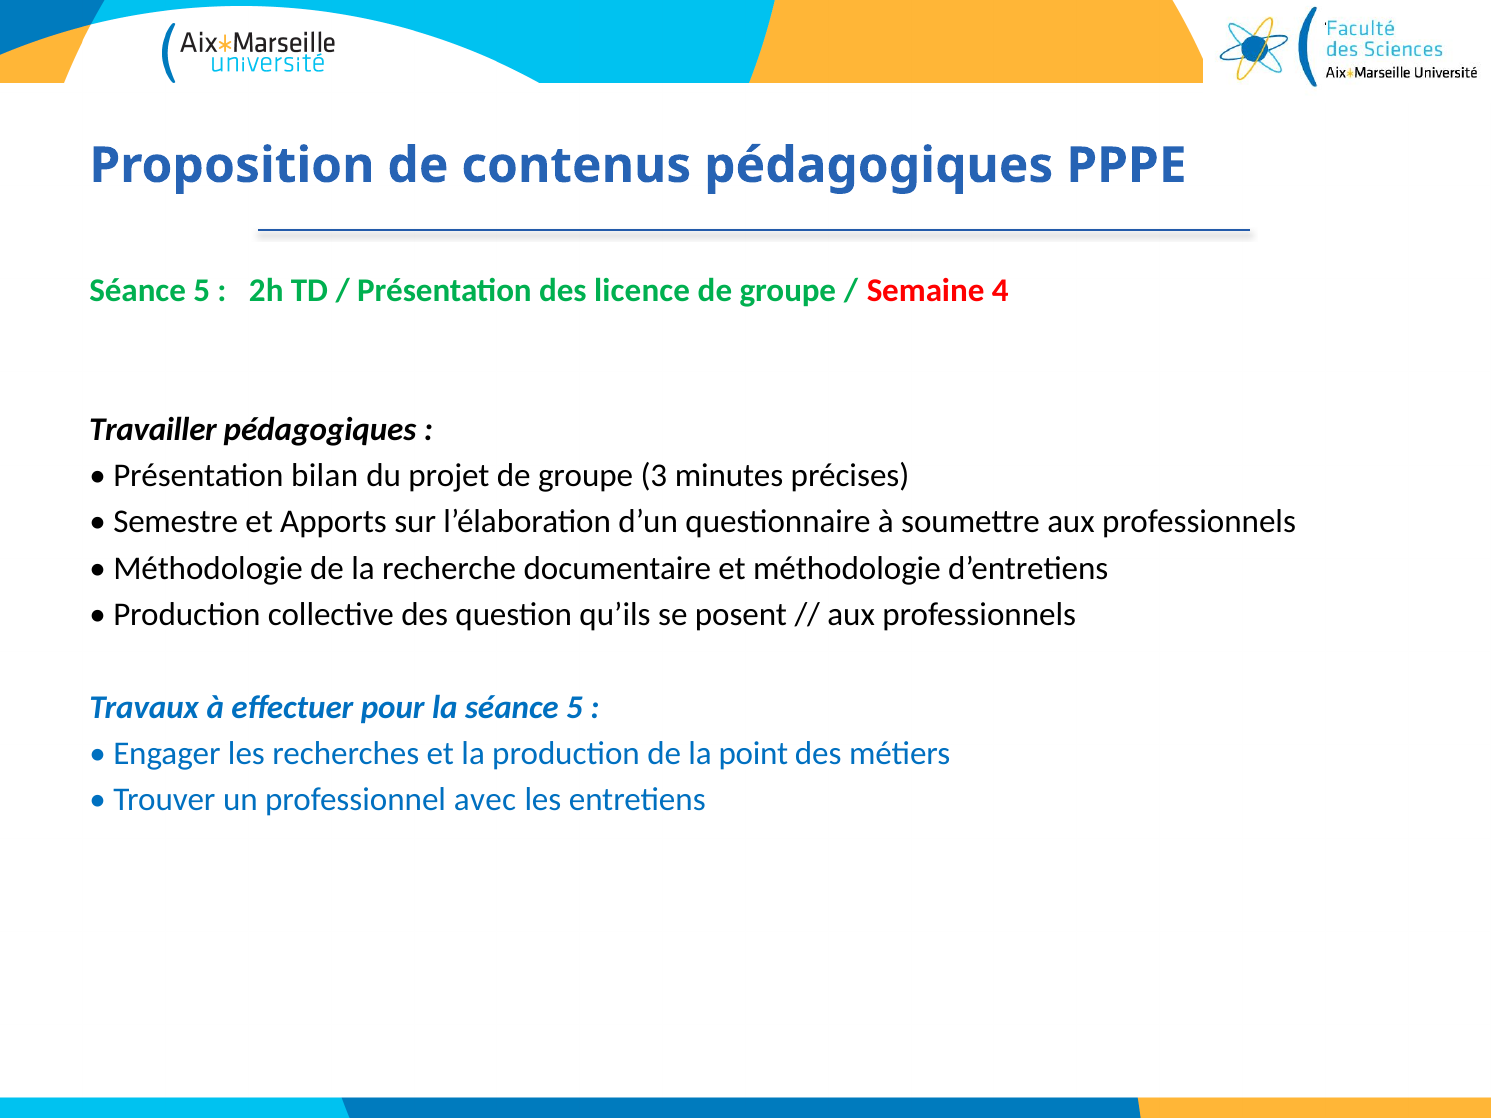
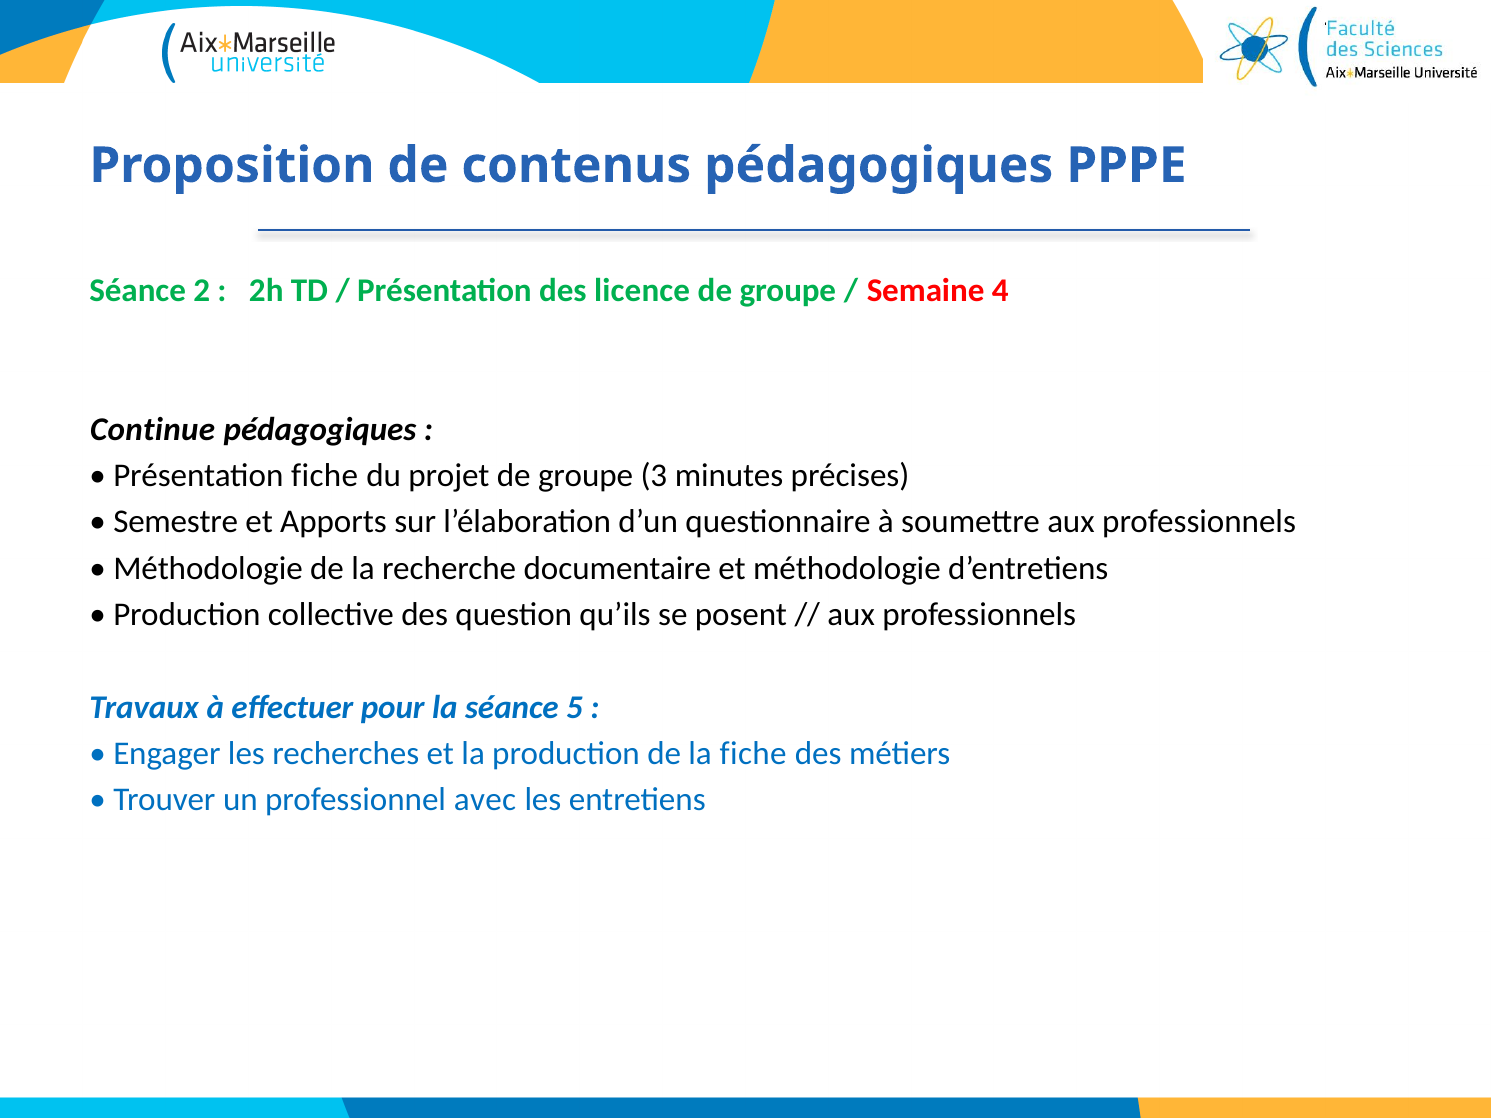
5 at (202, 291): 5 -> 2
Travailler: Travailler -> Continue
Présentation bilan: bilan -> fiche
la point: point -> fiche
